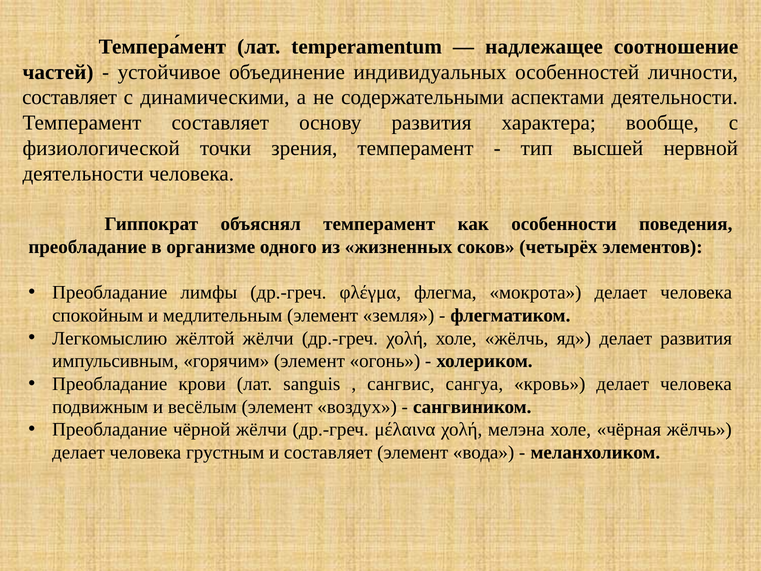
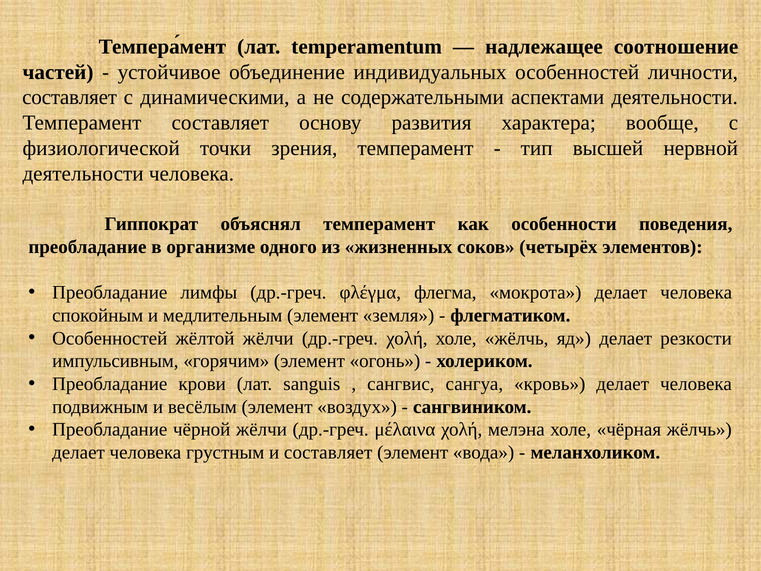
Легкомыслию at (110, 338): Легкомыслию -> Особенностей
делает развития: развития -> резкости
